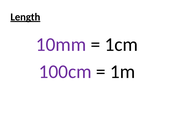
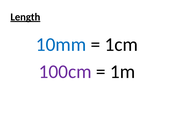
10mm colour: purple -> blue
